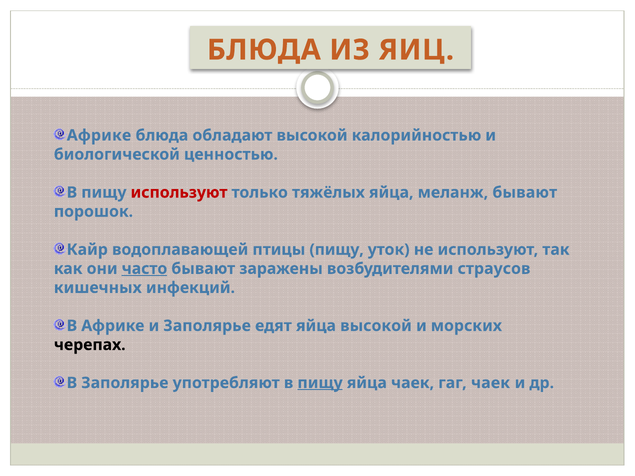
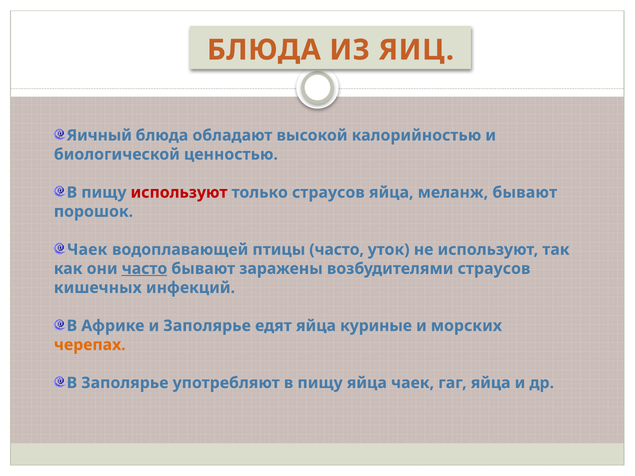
Африке at (99, 135): Африке -> Яичный
только тяжёлых: тяжёлых -> страусов
Кайр at (87, 250): Кайр -> Чаек
птицы пищу: пищу -> часто
яйца высокой: высокой -> куриные
черепах colour: black -> orange
пищу at (320, 383) underline: present -> none
гаг чаек: чаек -> яйца
